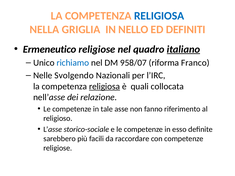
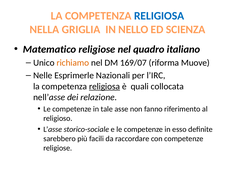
DEFINITI: DEFINITI -> SCIENZA
Ermeneutico: Ermeneutico -> Matematico
italiano underline: present -> none
richiamo colour: blue -> orange
958/07: 958/07 -> 169/07
Franco: Franco -> Muove
Svolgendo: Svolgendo -> Esprimerle
